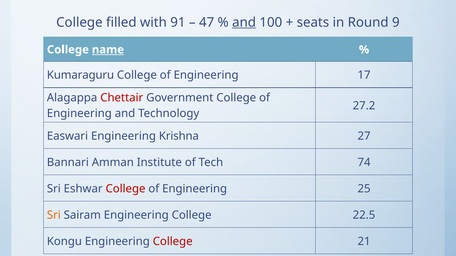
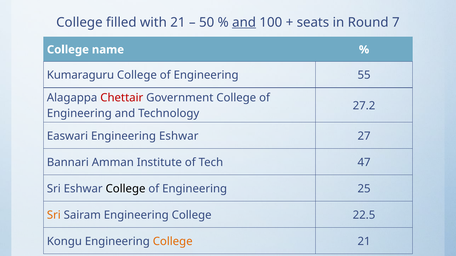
with 91: 91 -> 21
47: 47 -> 50
9: 9 -> 7
name underline: present -> none
17: 17 -> 55
Engineering Krishna: Krishna -> Eshwar
74: 74 -> 47
College at (126, 189) colour: red -> black
College at (173, 242) colour: red -> orange
